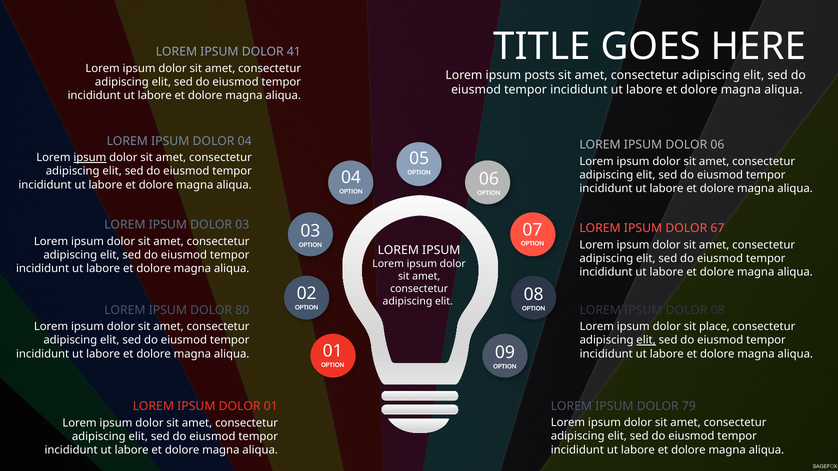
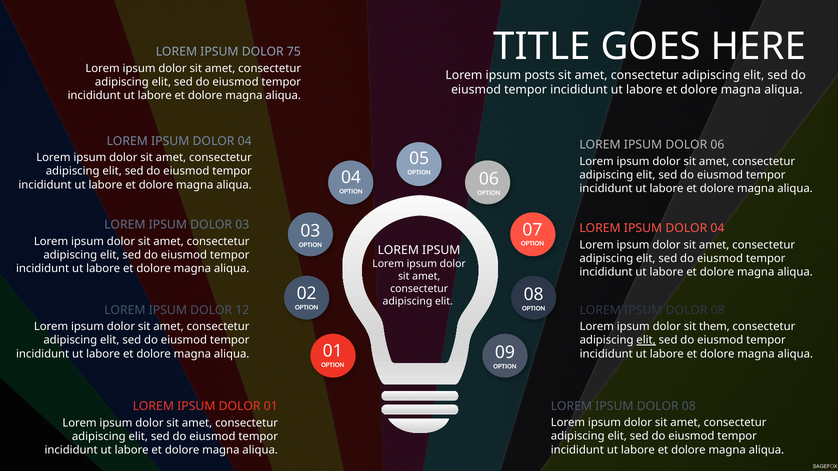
41: 41 -> 75
ipsum at (90, 158) underline: present -> none
67 at (717, 229): 67 -> 04
80: 80 -> 12
place: place -> them
79 at (689, 406): 79 -> 08
